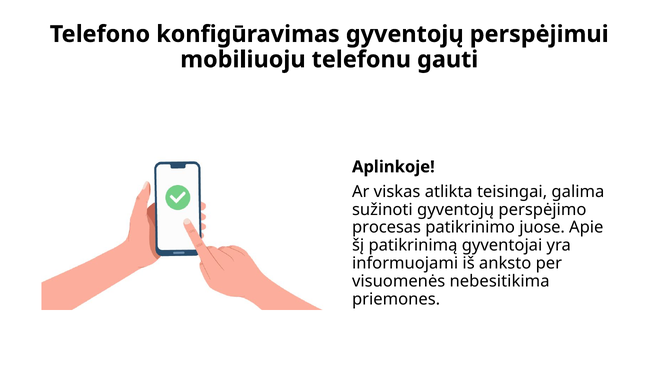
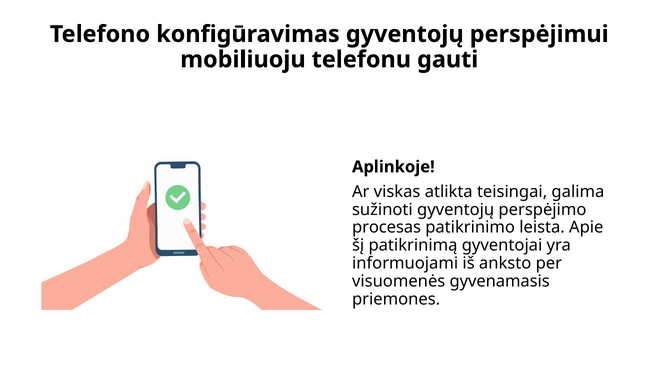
juose: juose -> leista
nebesitikima: nebesitikima -> gyvenamasis
